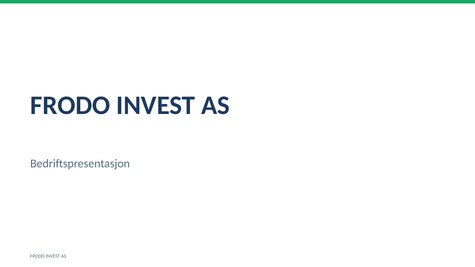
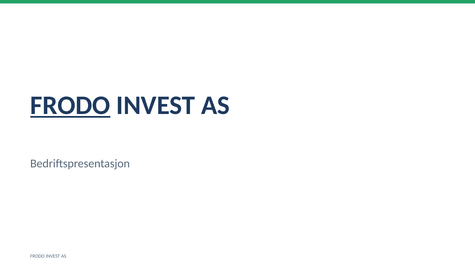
FRODO at (70, 105) underline: none -> present
